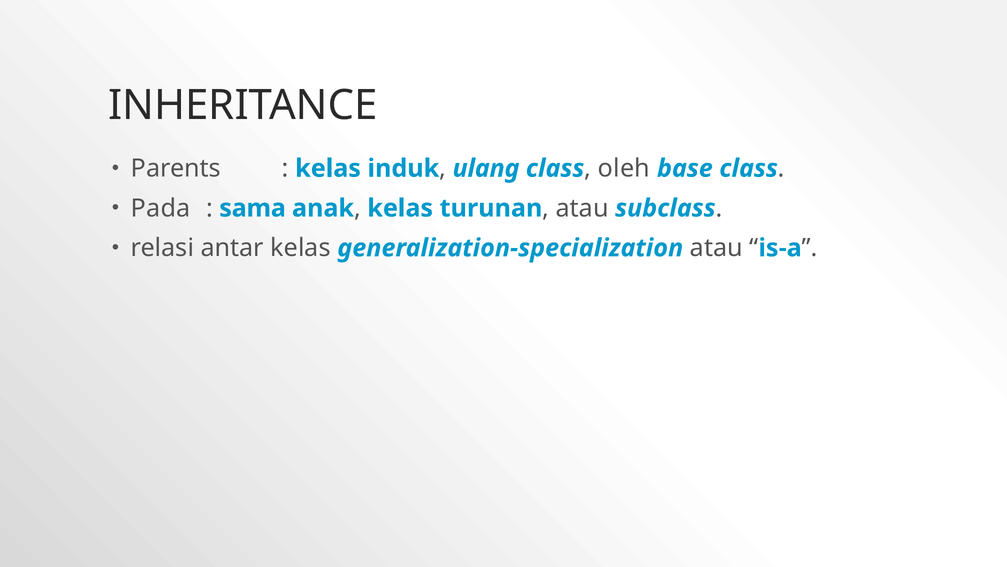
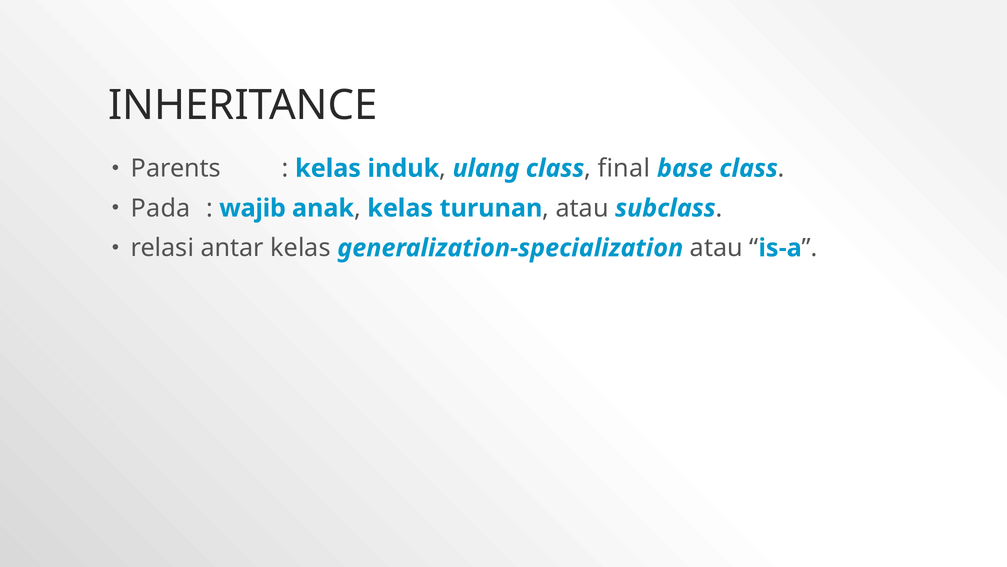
oleh: oleh -> final
sama: sama -> wajib
